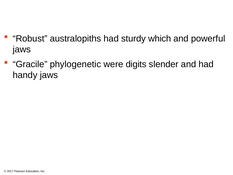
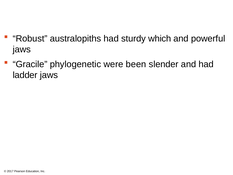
digits: digits -> been
handy: handy -> ladder
